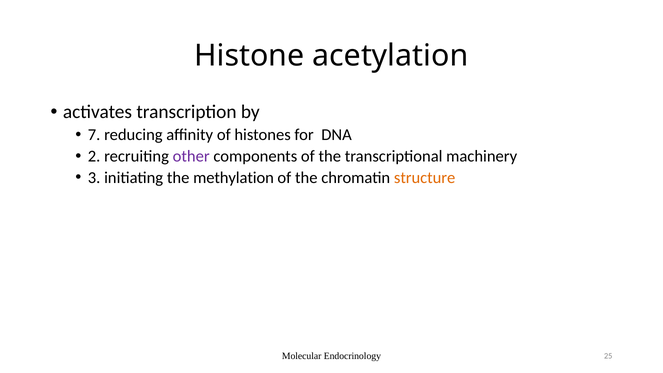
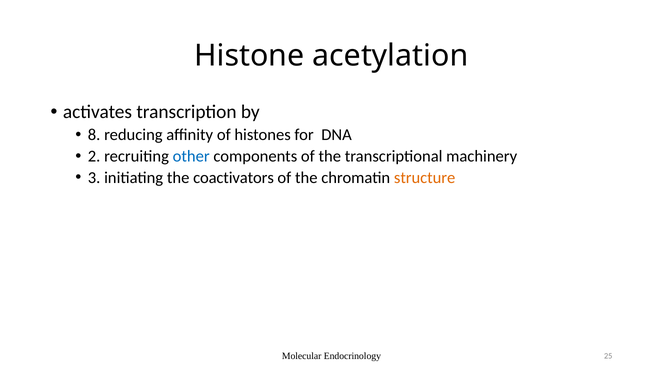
7: 7 -> 8
other colour: purple -> blue
methylation: methylation -> coactivators
